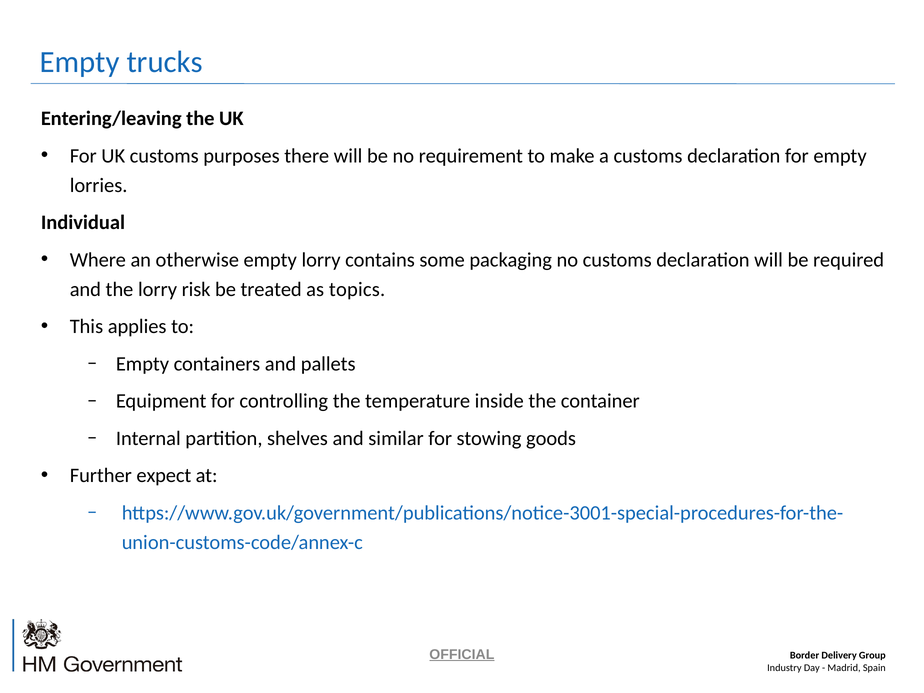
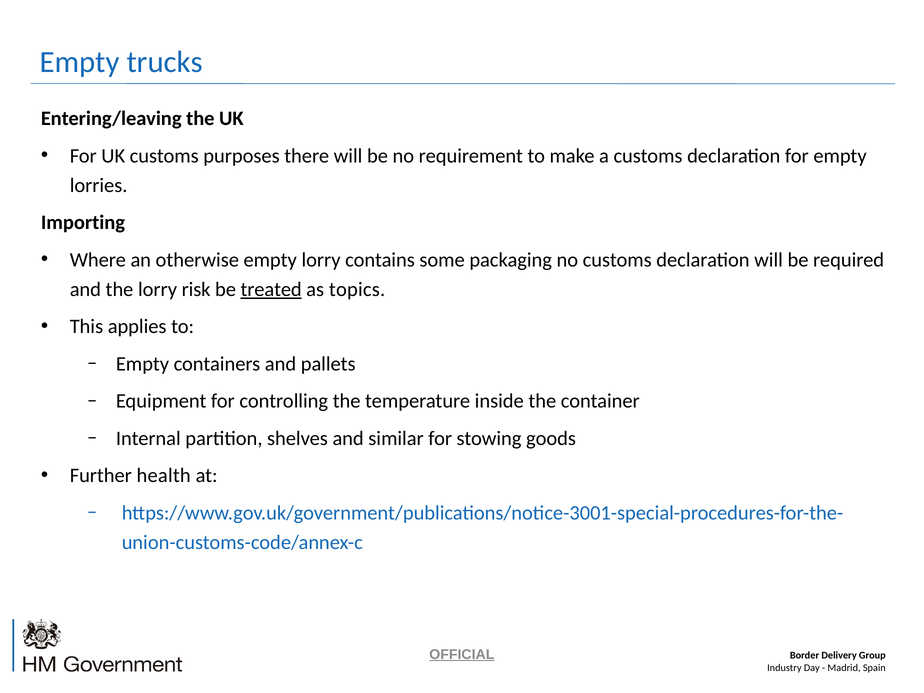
Individual: Individual -> Importing
treated underline: none -> present
expect: expect -> health
